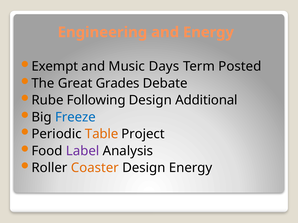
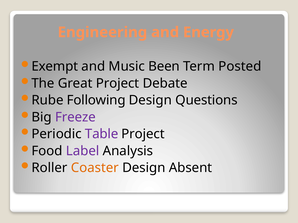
Days: Days -> Been
Great Grades: Grades -> Project
Additional: Additional -> Questions
Freeze colour: blue -> purple
Table colour: orange -> purple
Design Energy: Energy -> Absent
